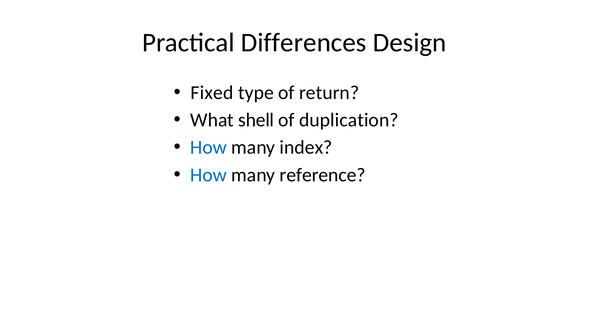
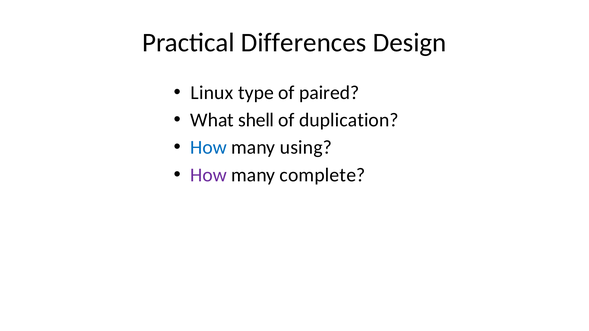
Fixed: Fixed -> Linux
return: return -> paired
index: index -> using
How at (209, 175) colour: blue -> purple
reference: reference -> complete
